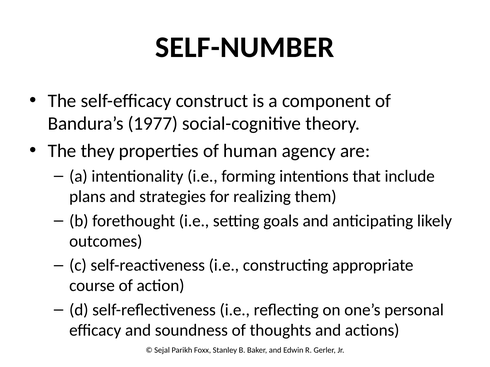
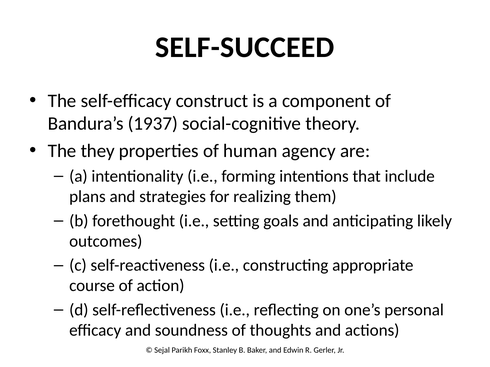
SELF-NUMBER: SELF-NUMBER -> SELF-SUCCEED
1977: 1977 -> 1937
